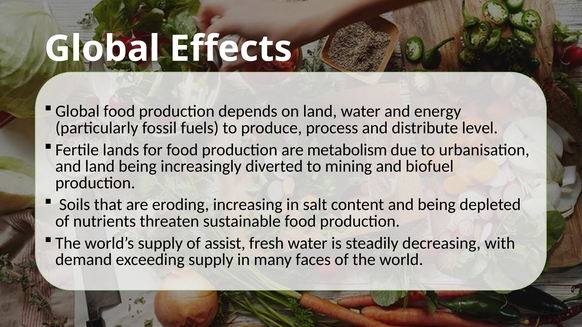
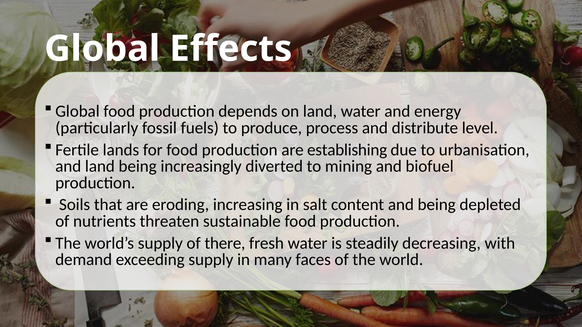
metabolism: metabolism -> establishing
assist: assist -> there
